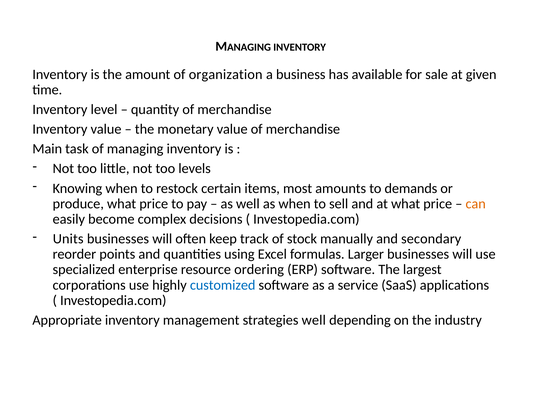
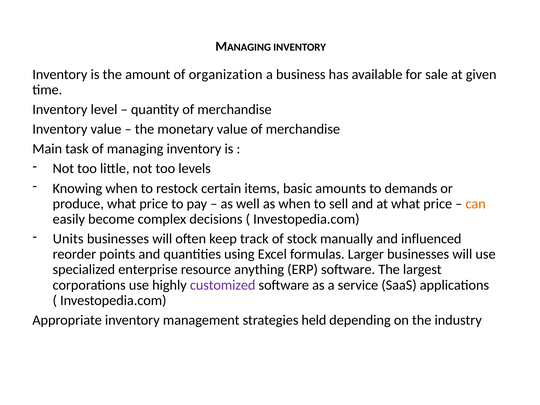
most: most -> basic
secondary: secondary -> influenced
ordering: ordering -> anything
customized colour: blue -> purple
strategies well: well -> held
